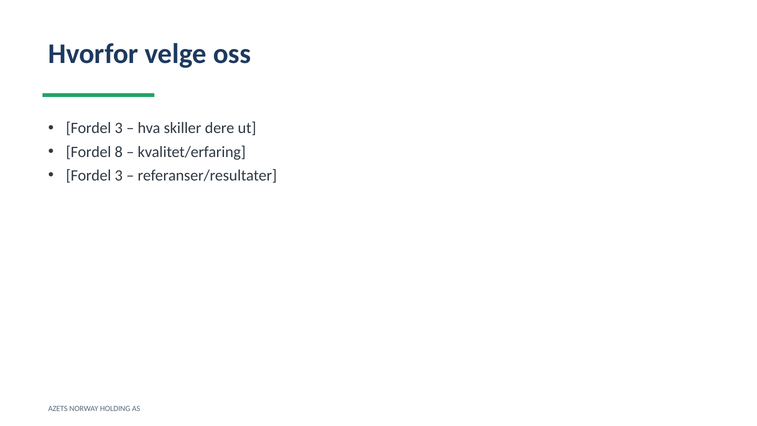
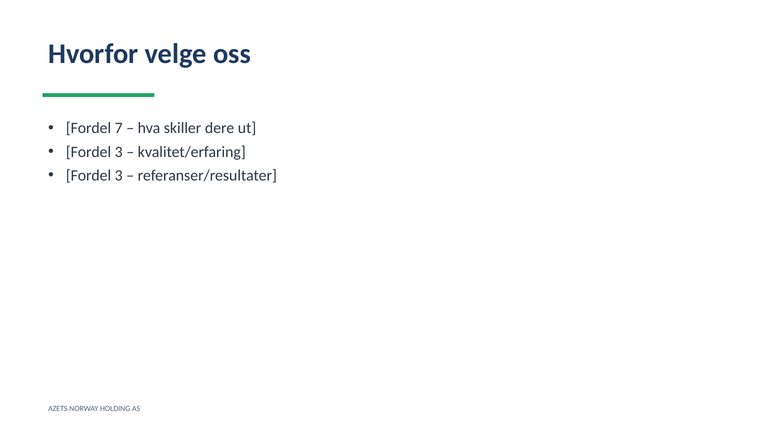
3 at (119, 128): 3 -> 7
8 at (119, 152): 8 -> 3
